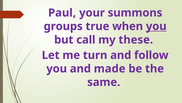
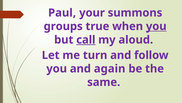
call underline: none -> present
these: these -> aloud
made: made -> again
